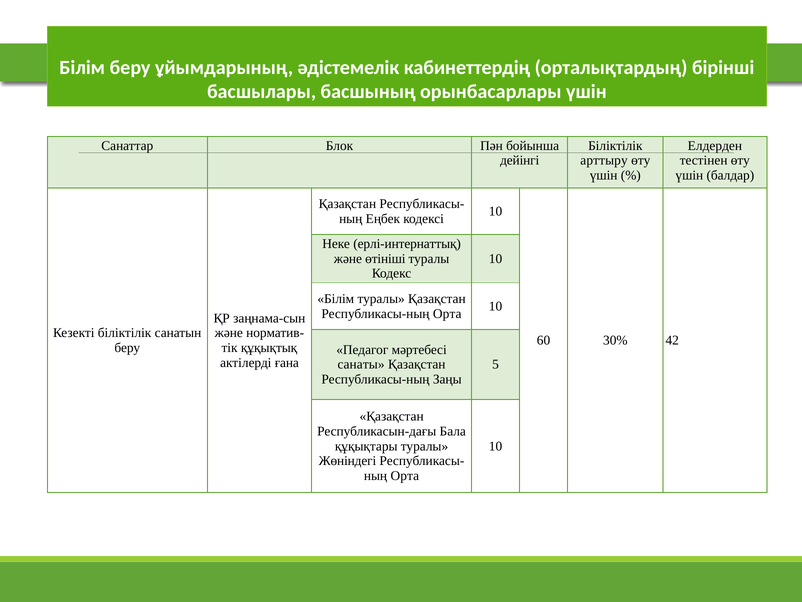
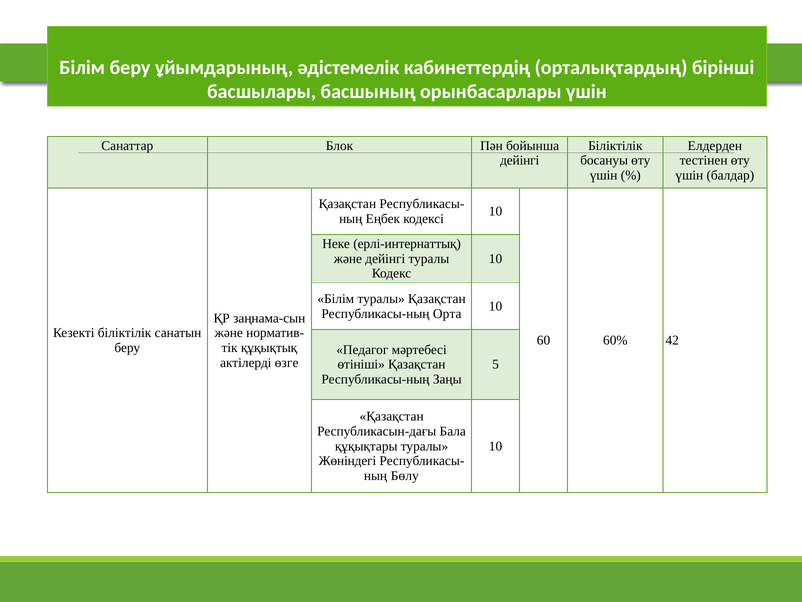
арттыру: арттыру -> босануы
және өтініші: өтініші -> дейінгі
30%: 30% -> 60%
ғана: ғана -> өзге
санаты: санаты -> өтініші
Орта at (405, 475): Орта -> Бөлу
